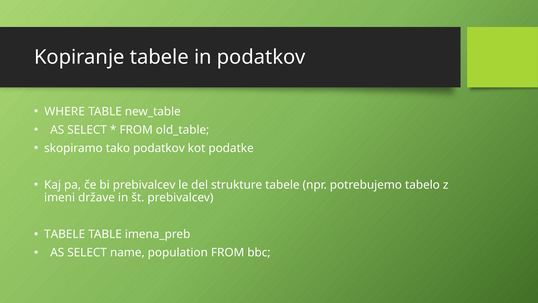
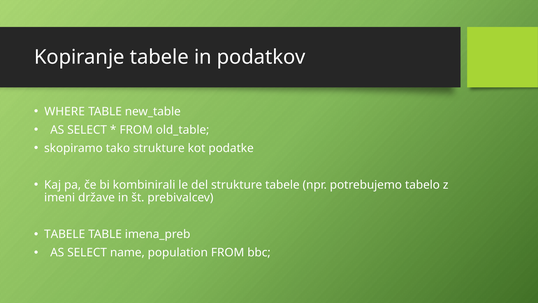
tako podatkov: podatkov -> strukture
bi prebivalcev: prebivalcev -> kombinirali
